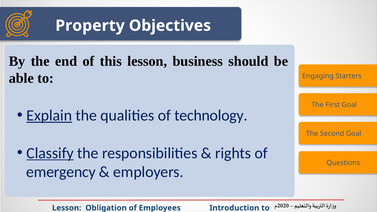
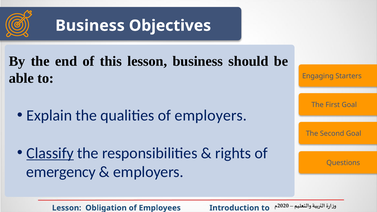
Property at (90, 26): Property -> Business
Explain underline: present -> none
of technology: technology -> employers
